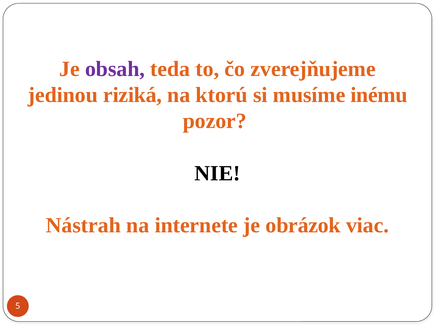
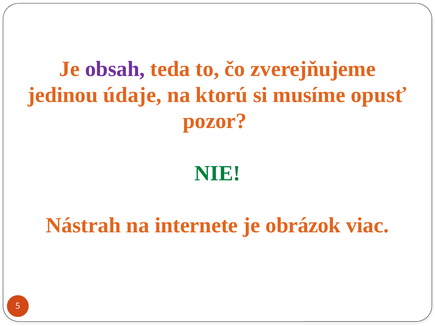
riziká: riziká -> údaje
inému: inému -> opusť
NIE colour: black -> green
